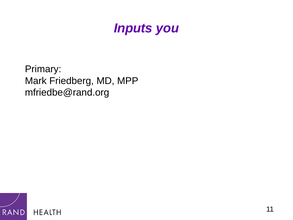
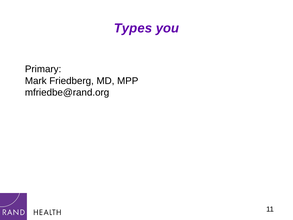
Inputs: Inputs -> Types
